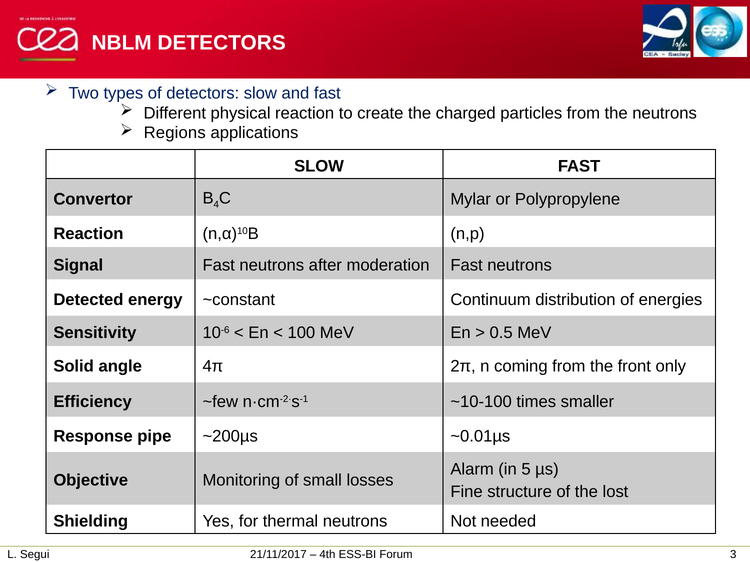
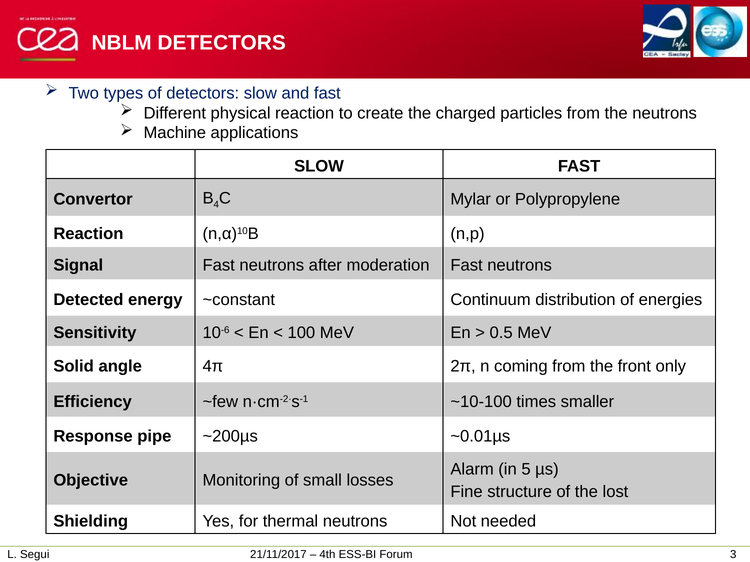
Regions: Regions -> Machine
